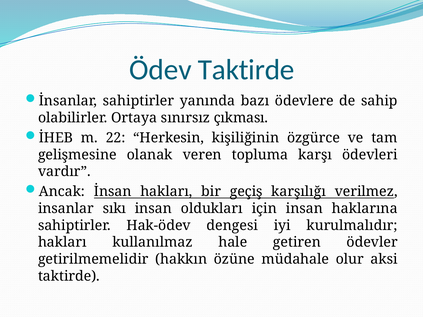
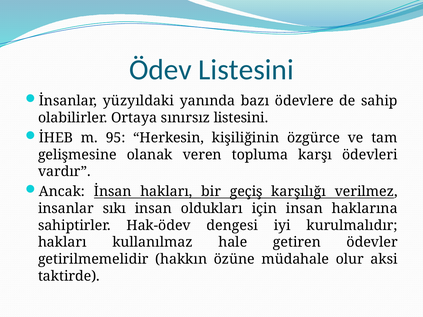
Ödev Taktirde: Taktirde -> Listesini
İnsanlar sahiptirler: sahiptirler -> yüzyıldaki
sınırsız çıkması: çıkması -> listesini
22: 22 -> 95
